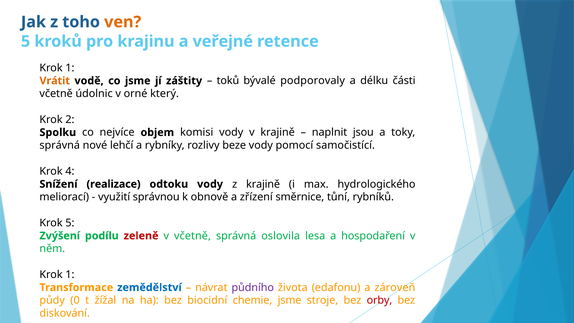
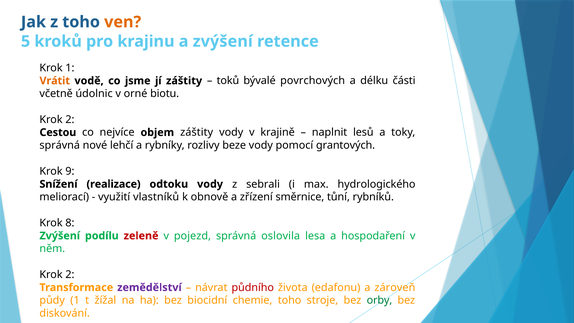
a veřejné: veřejné -> zvýšení
podporovaly: podporovaly -> povrchových
který: který -> biotu
Spolku: Spolku -> Cestou
objem komisi: komisi -> záštity
jsou: jsou -> lesů
samočistící: samočistící -> grantových
4: 4 -> 9
z krajině: krajině -> sebrali
správnou: správnou -> vlastníků
Krok 5: 5 -> 8
v včetně: včetně -> pojezd
1 at (70, 274): 1 -> 2
zemědělství colour: blue -> purple
půdního colour: purple -> red
půdy 0: 0 -> 1
chemie jsme: jsme -> toho
orby colour: red -> green
